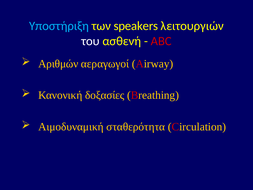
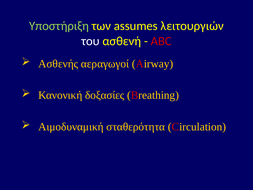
Υποστήριξη colour: light blue -> light green
speakers: speakers -> assumes
Αριθμών: Αριθμών -> Ασθενής
